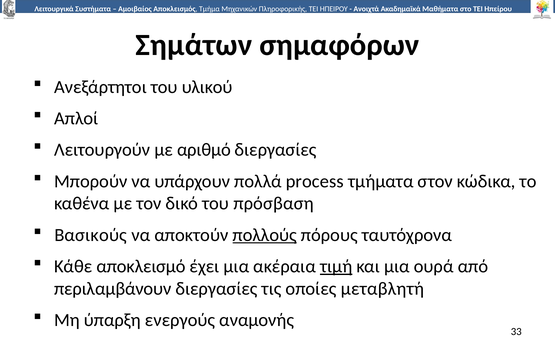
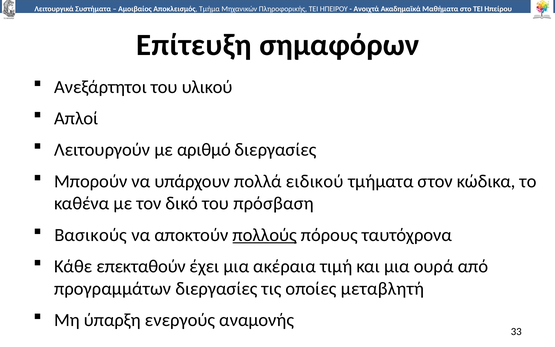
Σημάτων: Σημάτων -> Επίτευξη
process: process -> ειδικού
αποκλεισμό: αποκλεισμό -> επεκταθούν
τιμή underline: present -> none
περιλαμβάνουν: περιλαμβάνουν -> προγραμμάτων
